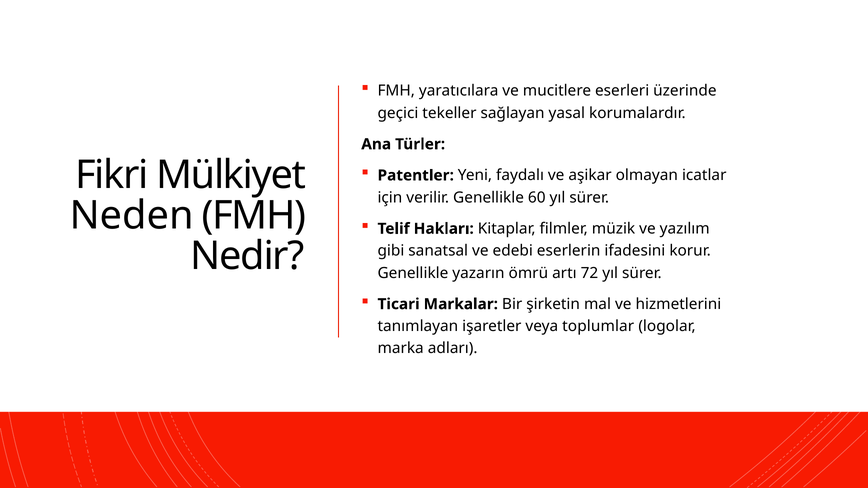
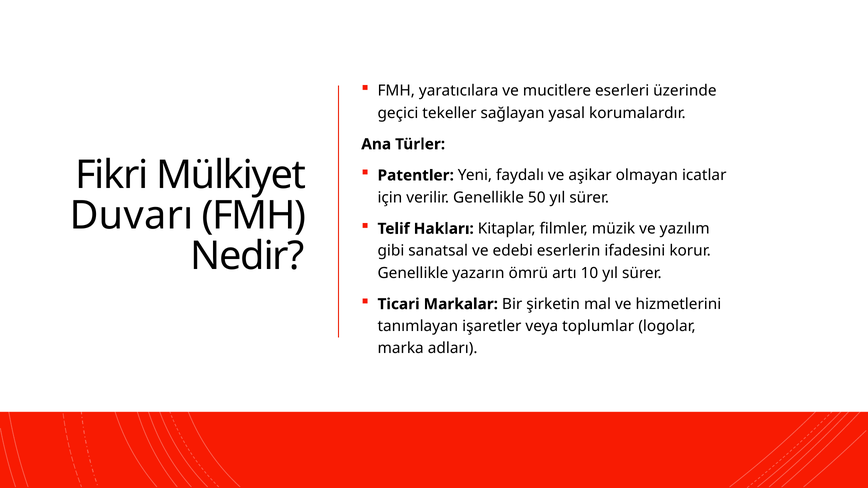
60: 60 -> 50
Neden: Neden -> Duvarı
72: 72 -> 10
